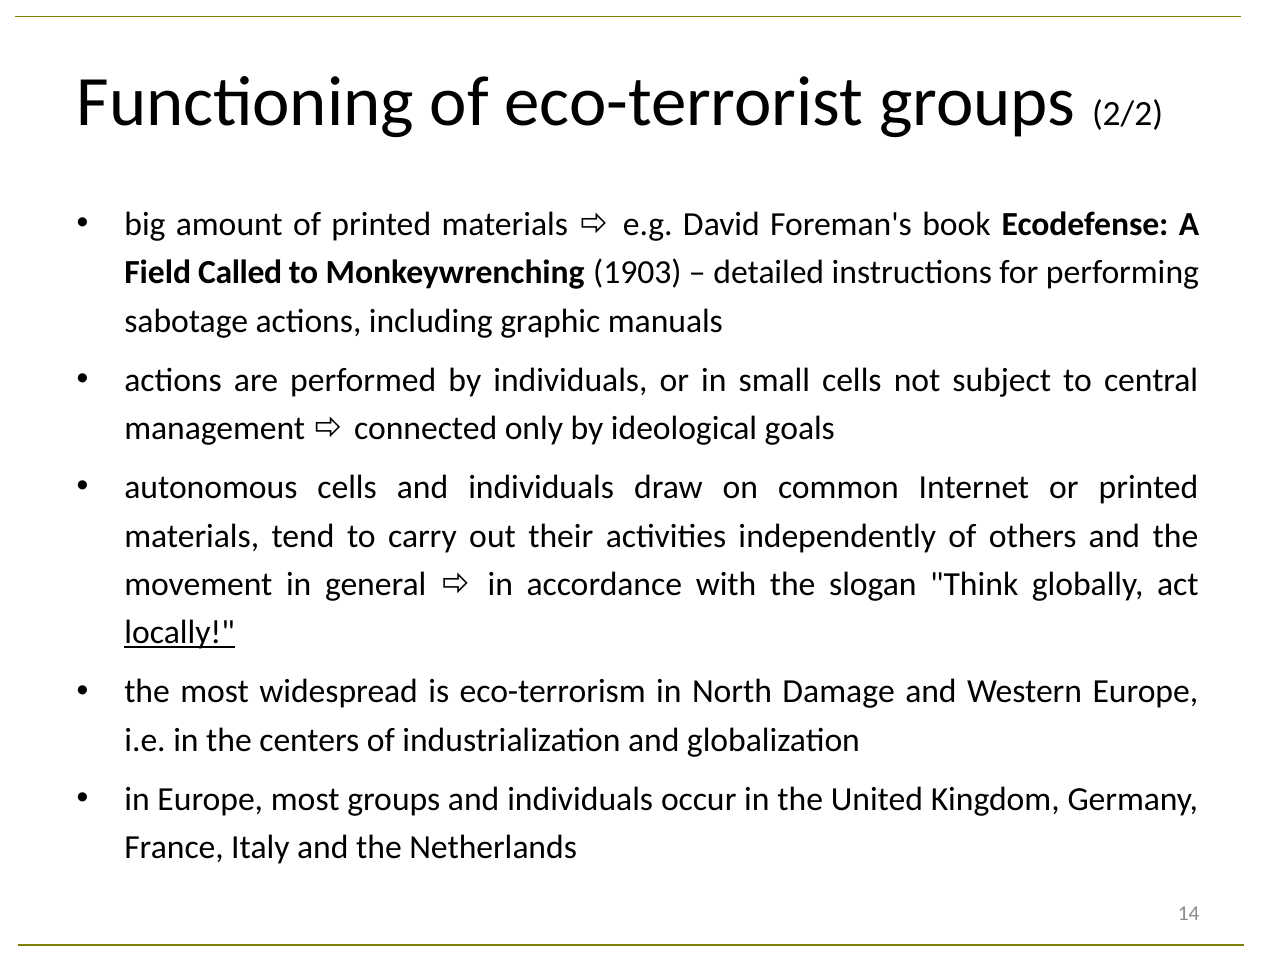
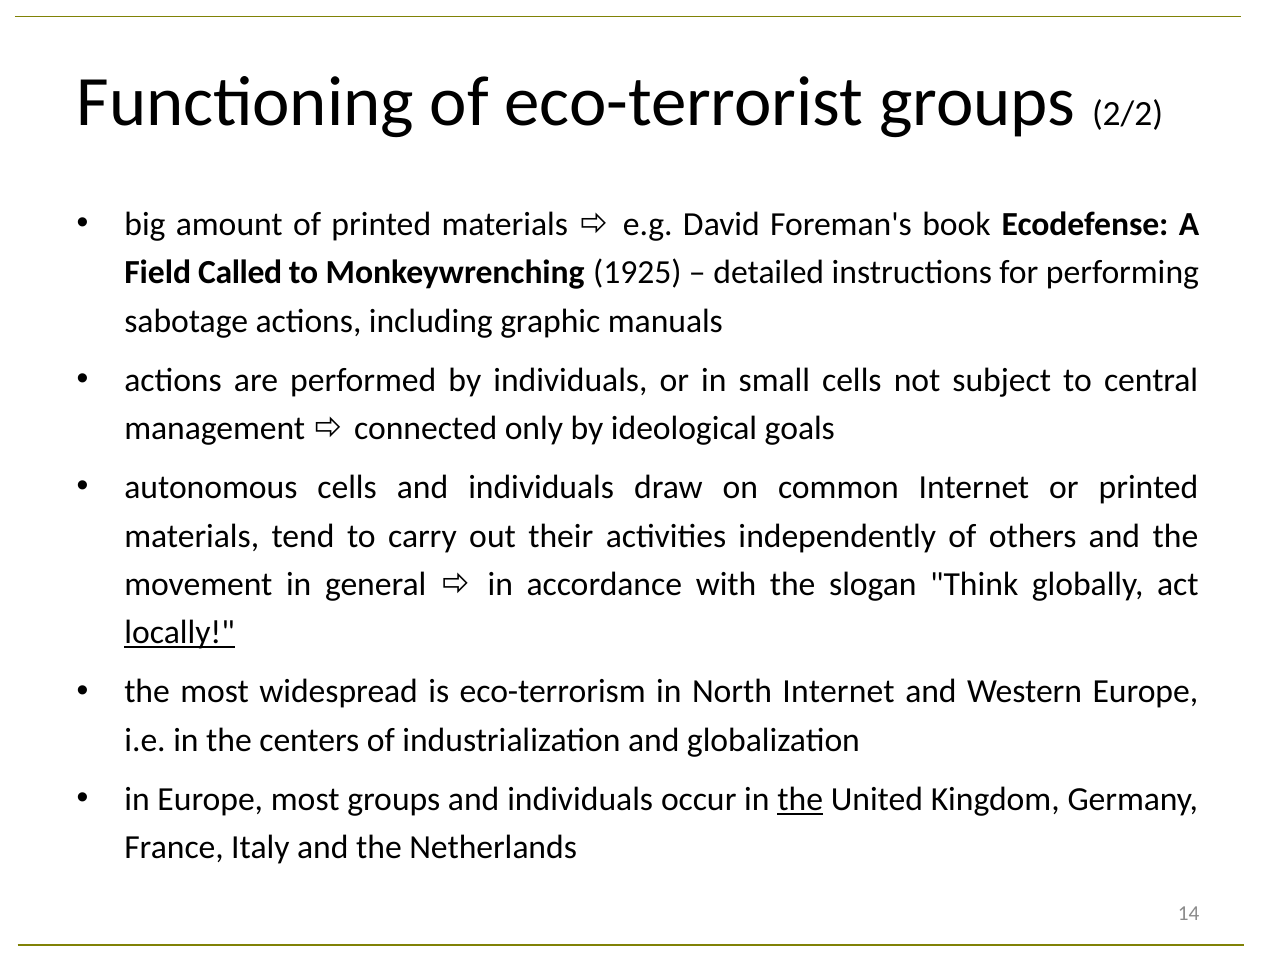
1903: 1903 -> 1925
North Damage: Damage -> Internet
the at (800, 799) underline: none -> present
